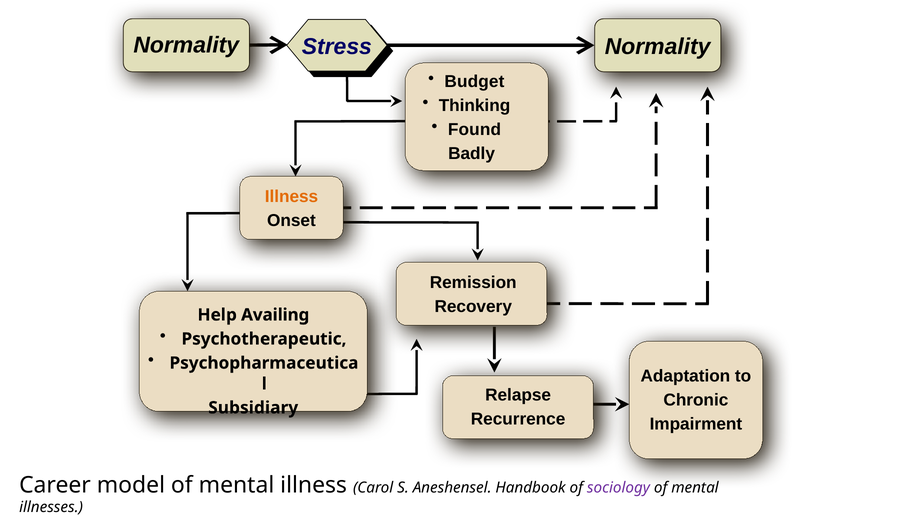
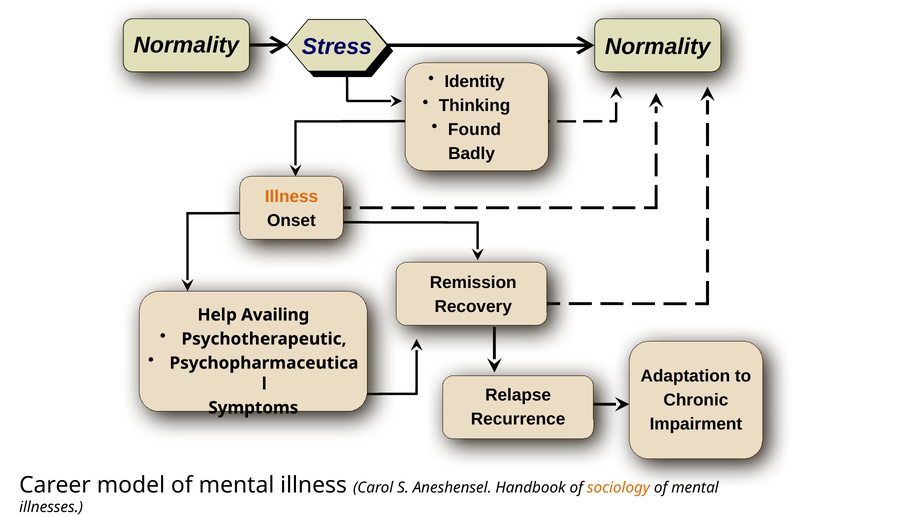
Budget: Budget -> Identity
Subsidiary: Subsidiary -> Symptoms
sociology colour: purple -> orange
